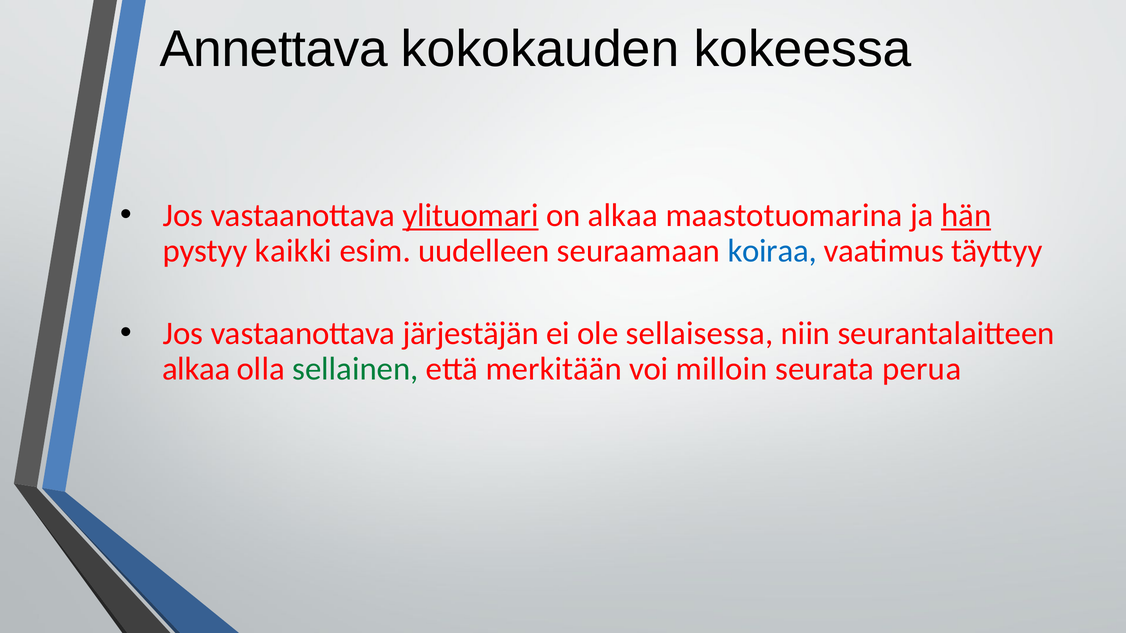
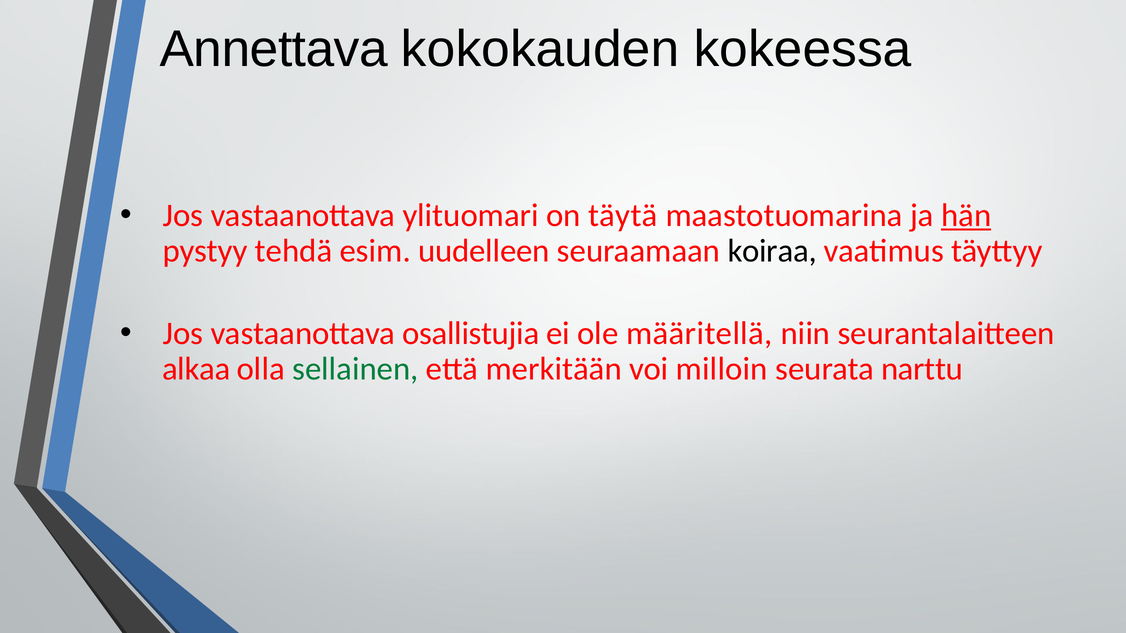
ylituomari underline: present -> none
on alkaa: alkaa -> täytä
kaikki: kaikki -> tehdä
koiraa colour: blue -> black
järjestäjän: järjestäjän -> osallistujia
sellaisessa: sellaisessa -> määritellä
perua: perua -> narttu
